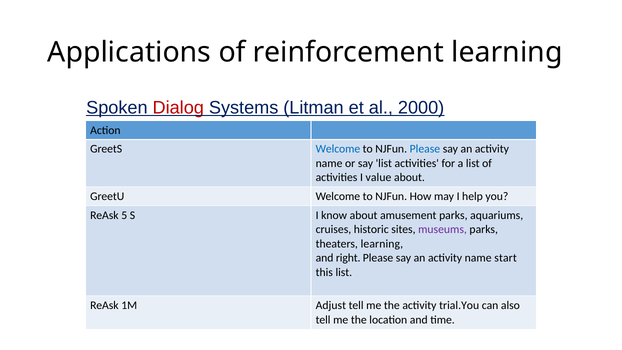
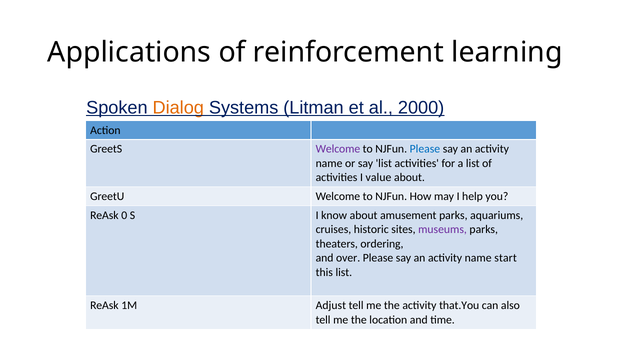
Dialog colour: red -> orange
Welcome at (338, 149) colour: blue -> purple
5: 5 -> 0
theaters learning: learning -> ordering
right: right -> over
trial.You: trial.You -> that.You
